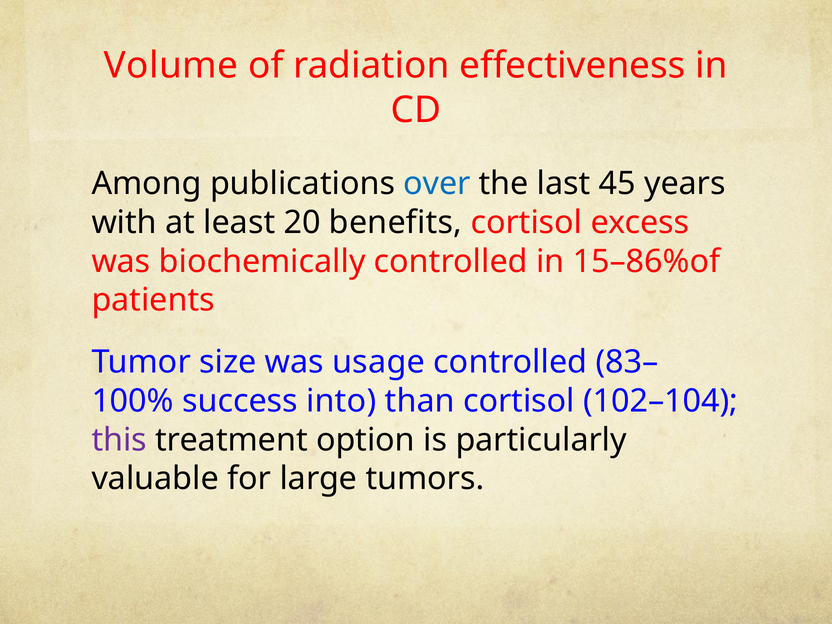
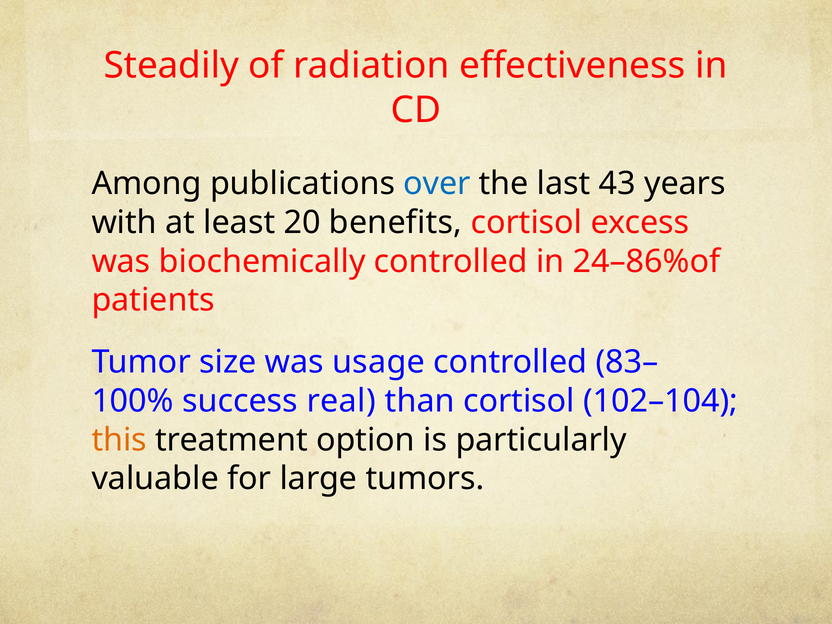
Volume: Volume -> Steadily
45: 45 -> 43
15–86%of: 15–86%of -> 24–86%of
into: into -> real
this colour: purple -> orange
